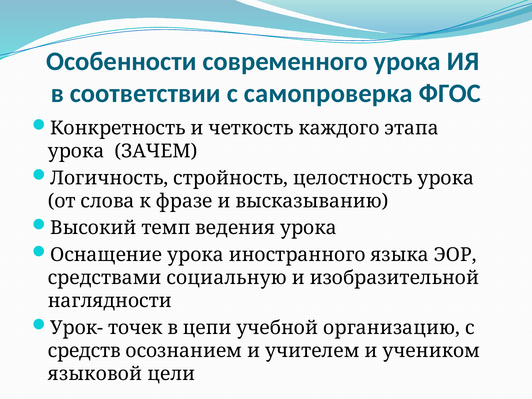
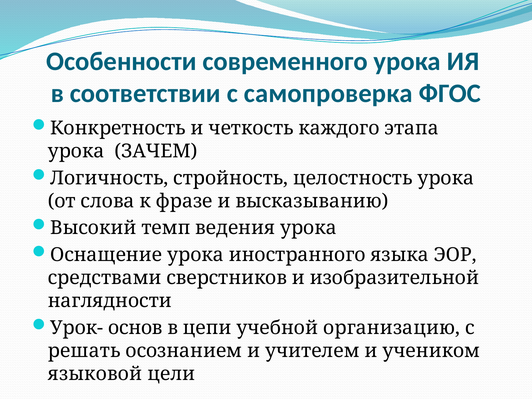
социальную: социальную -> сверстников
точек: точек -> основ
средств: средств -> решать
